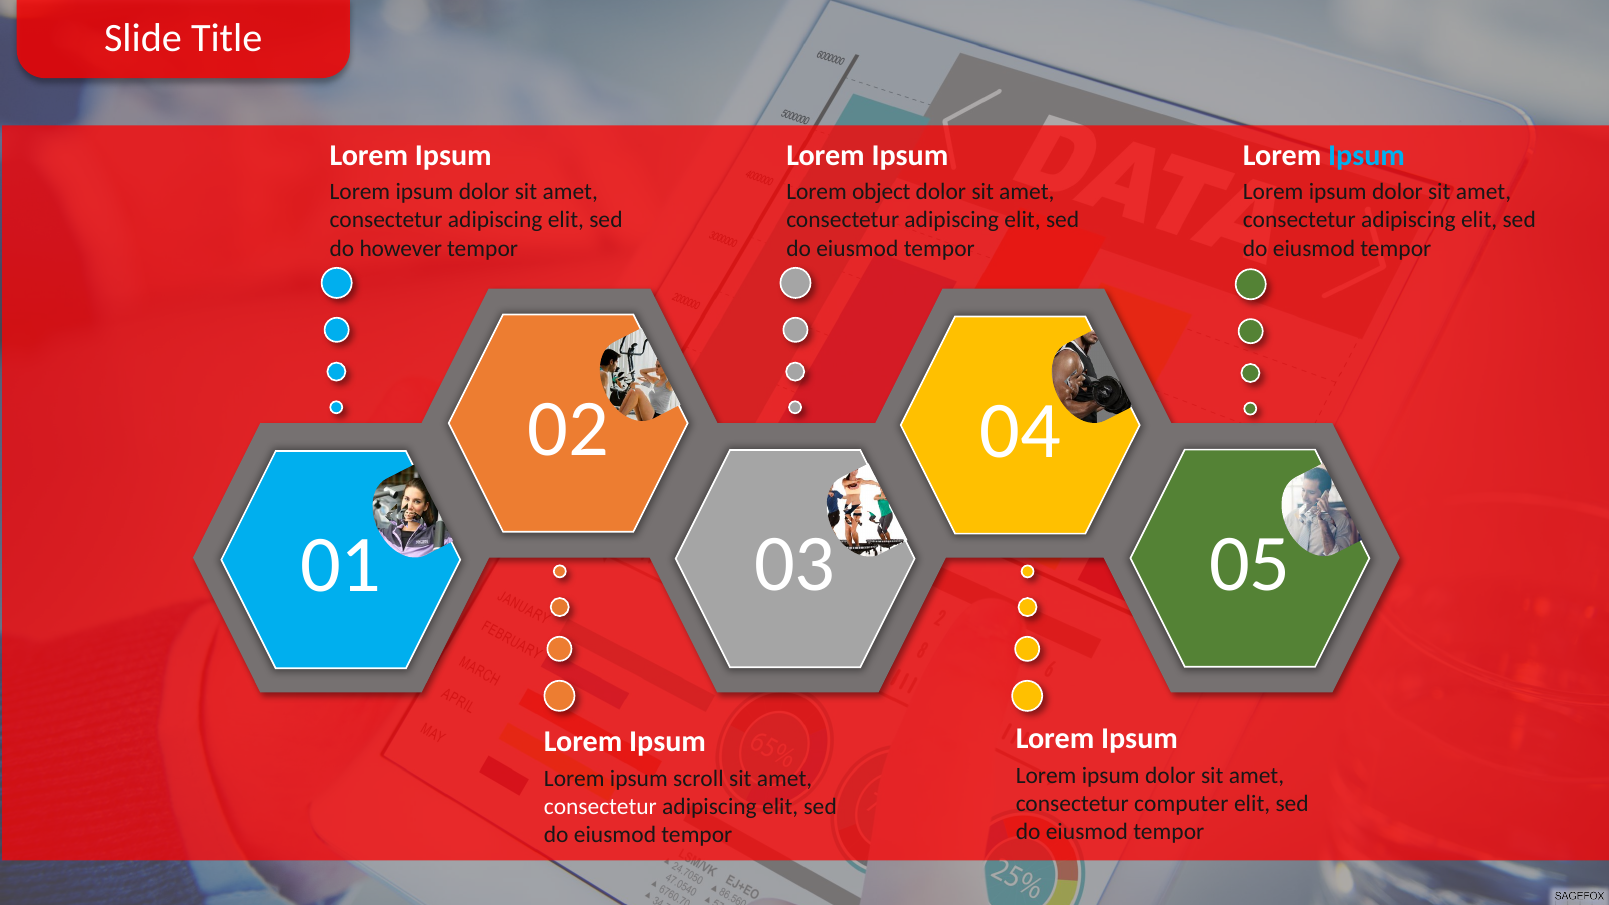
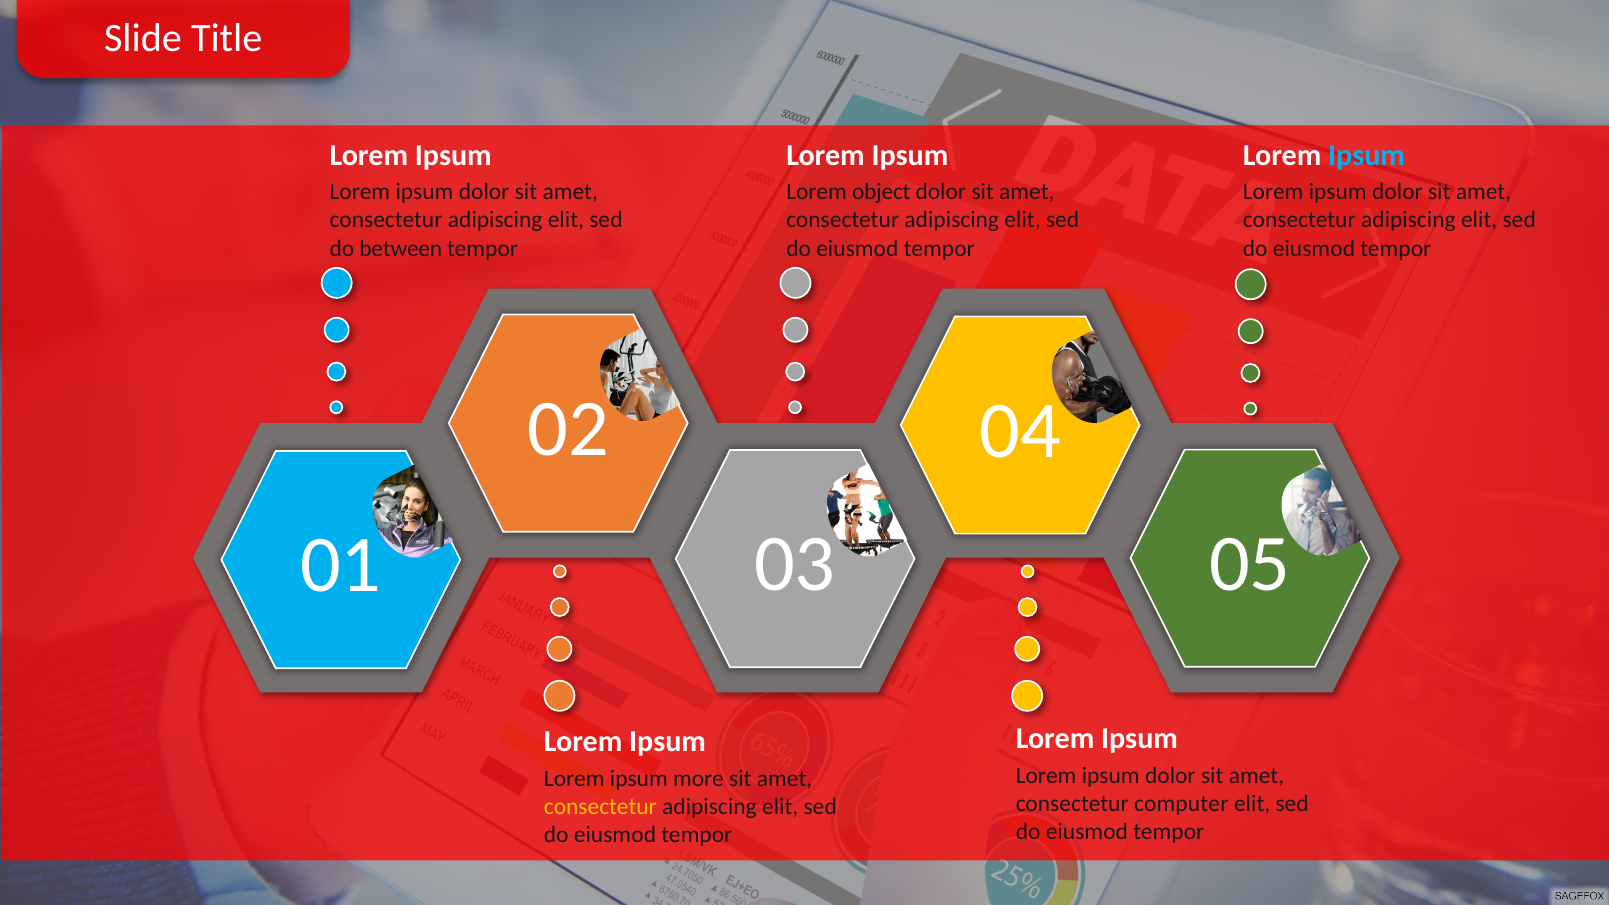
however: however -> between
scroll: scroll -> more
consectetur at (600, 807) colour: white -> yellow
